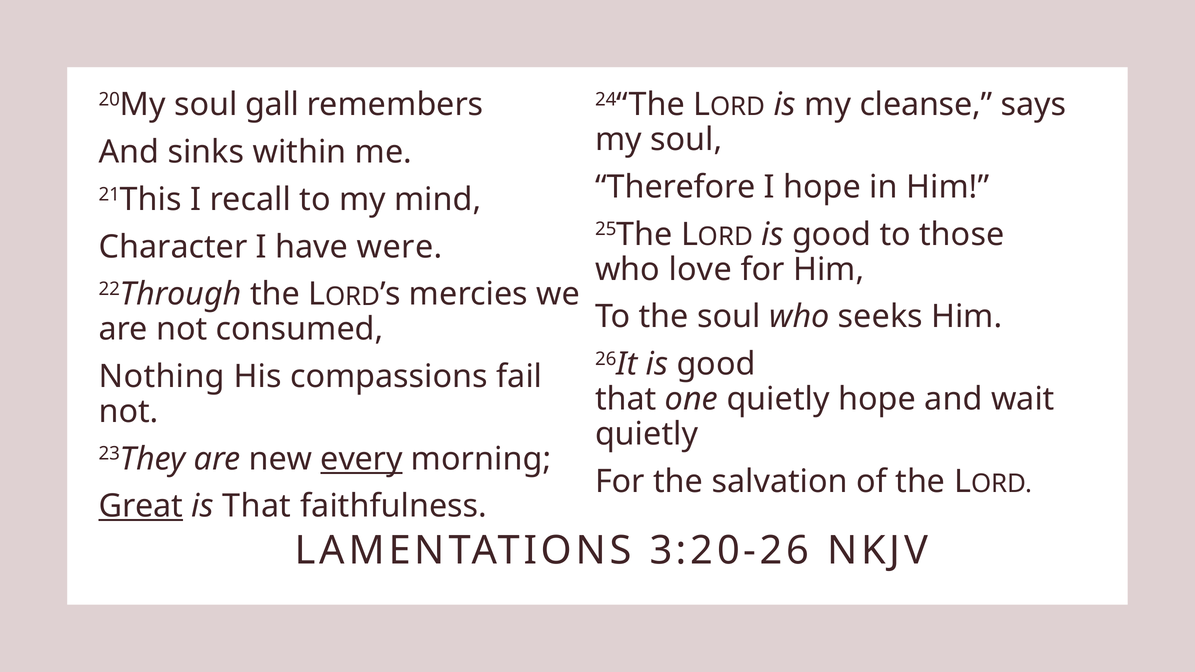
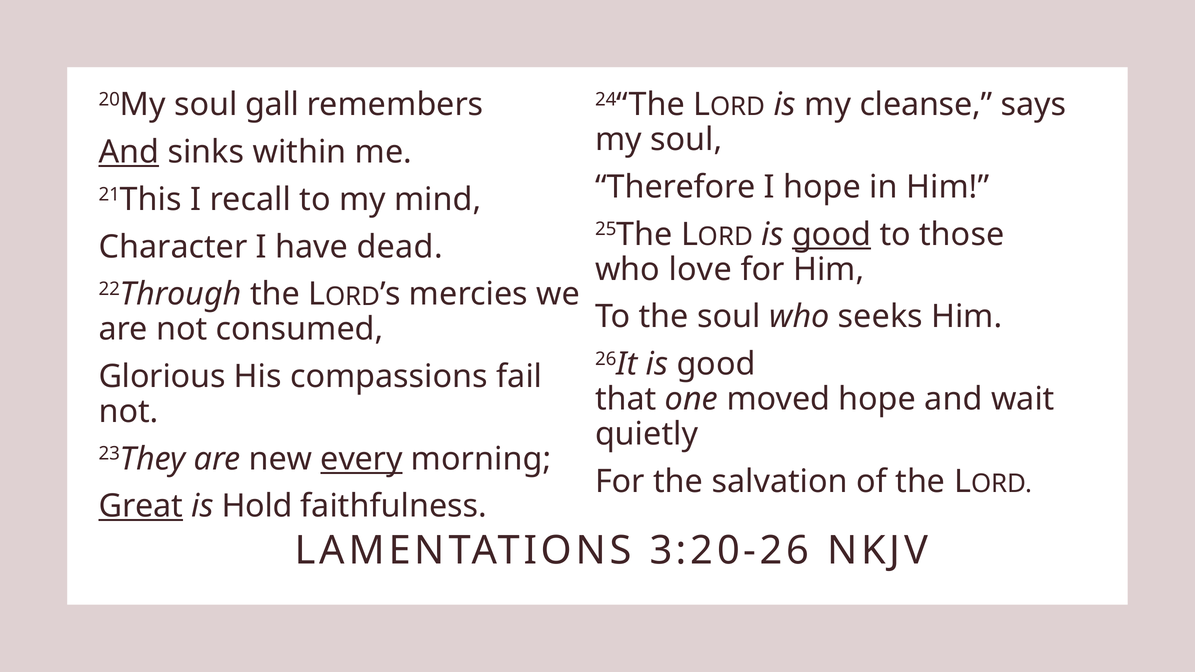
And at (129, 152) underline: none -> present
good at (832, 235) underline: none -> present
were: were -> dead
Nothing: Nothing -> Glorious
one quietly: quietly -> moved
is That: That -> Hold
